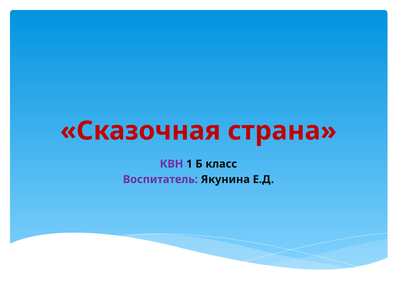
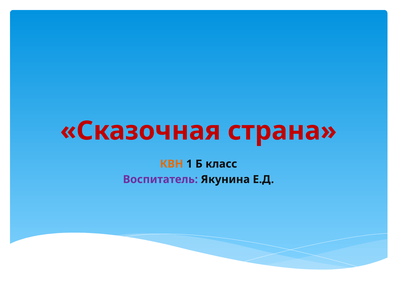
КВН colour: purple -> orange
